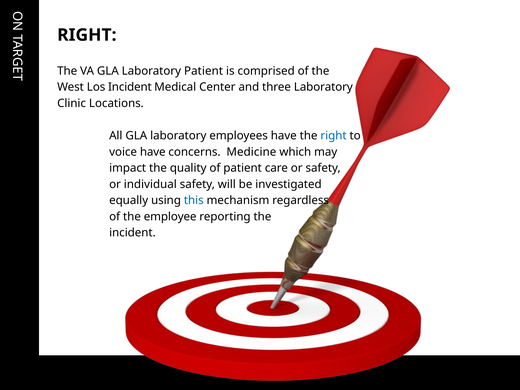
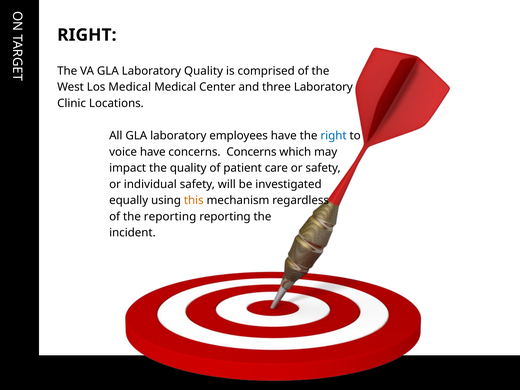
Laboratory Patient: Patient -> Quality
Los Incident: Incident -> Medical
concerns Medicine: Medicine -> Concerns
this colour: blue -> orange
the employee: employee -> reporting
